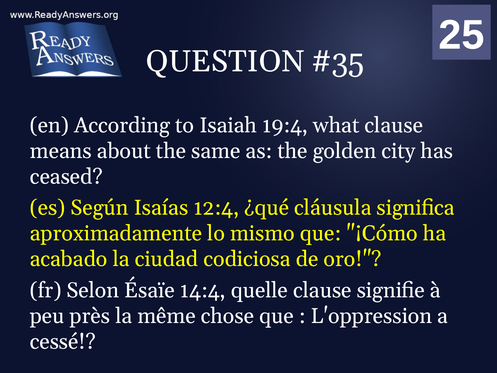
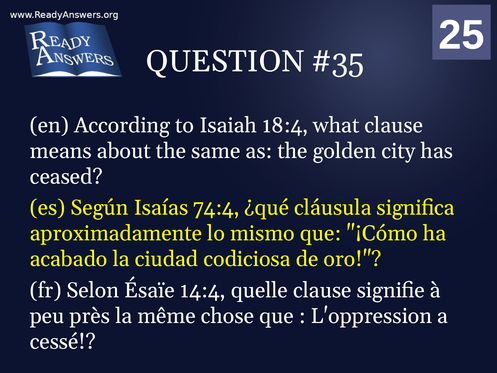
19:4: 19:4 -> 18:4
12:4: 12:4 -> 74:4
